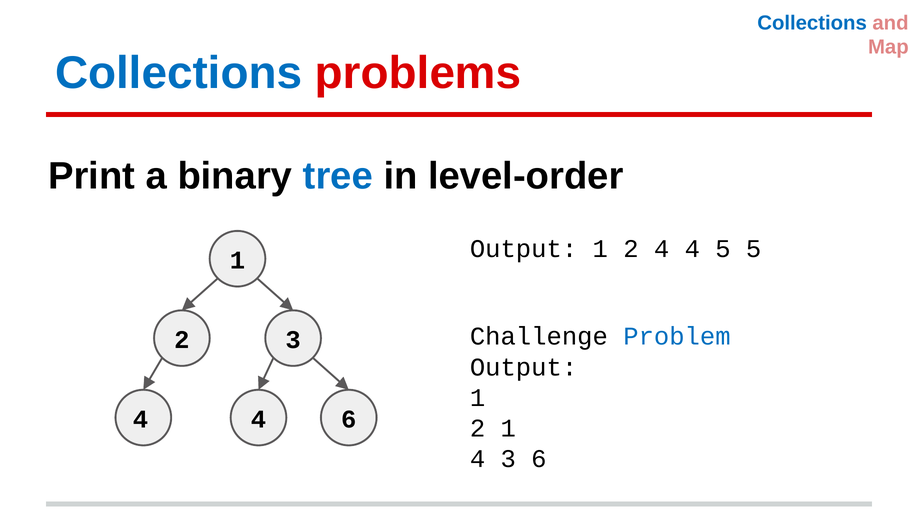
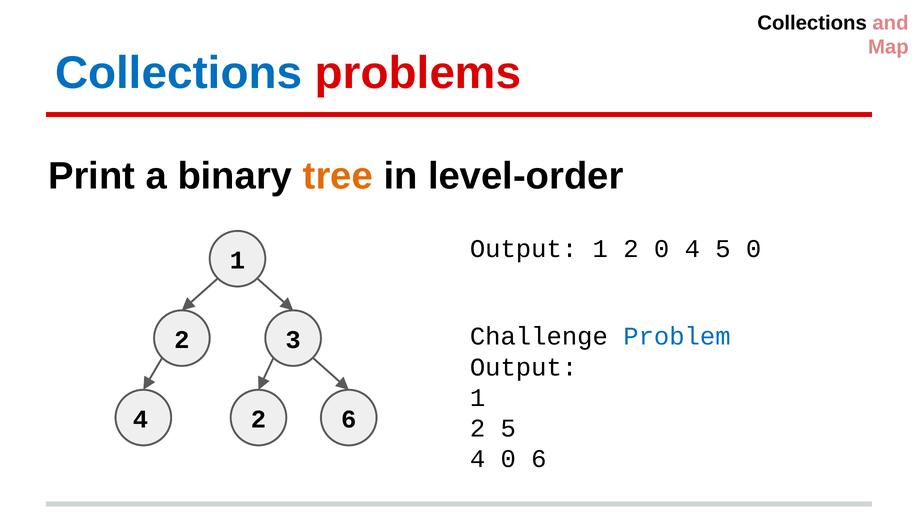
Collections at (812, 23) colour: blue -> black
tree colour: blue -> orange
2 4: 4 -> 0
5 5: 5 -> 0
4 at (258, 420): 4 -> 2
2 1: 1 -> 5
4 3: 3 -> 0
